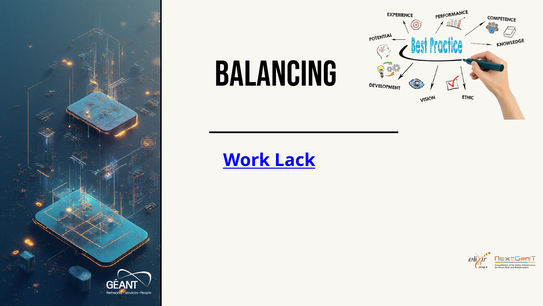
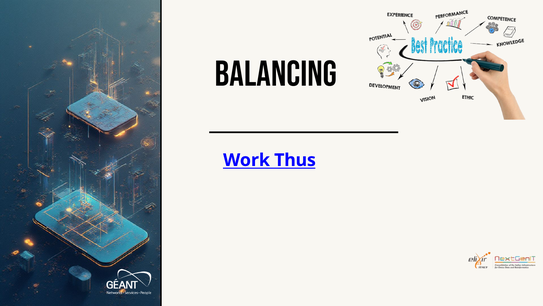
Lack: Lack -> Thus
